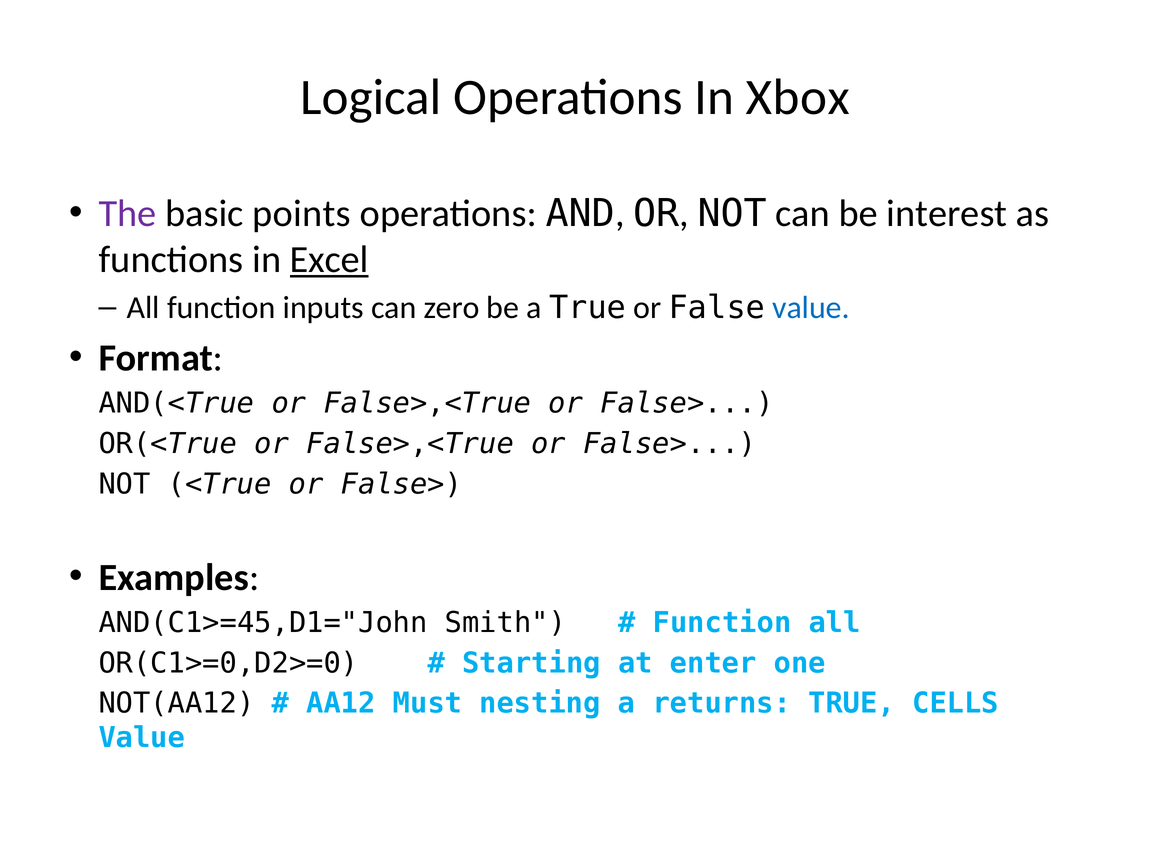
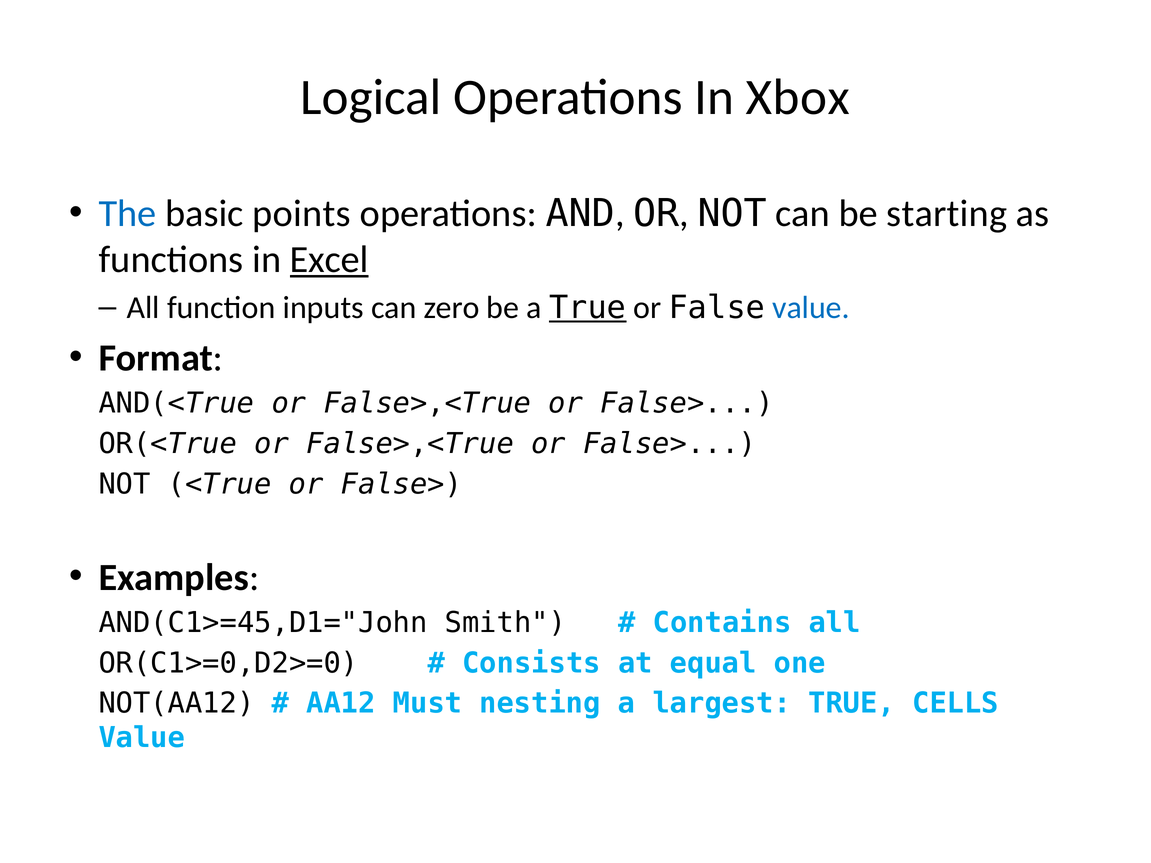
The colour: purple -> blue
interest: interest -> starting
True at (588, 308) underline: none -> present
Function at (722, 623): Function -> Contains
Starting: Starting -> Consists
enter: enter -> equal
returns: returns -> largest
